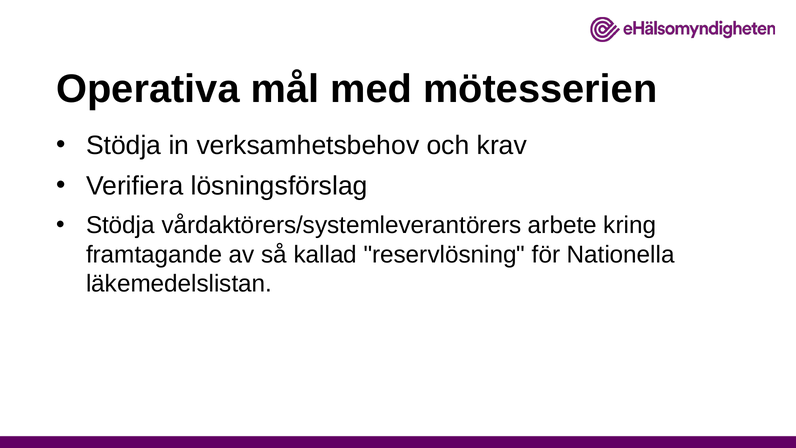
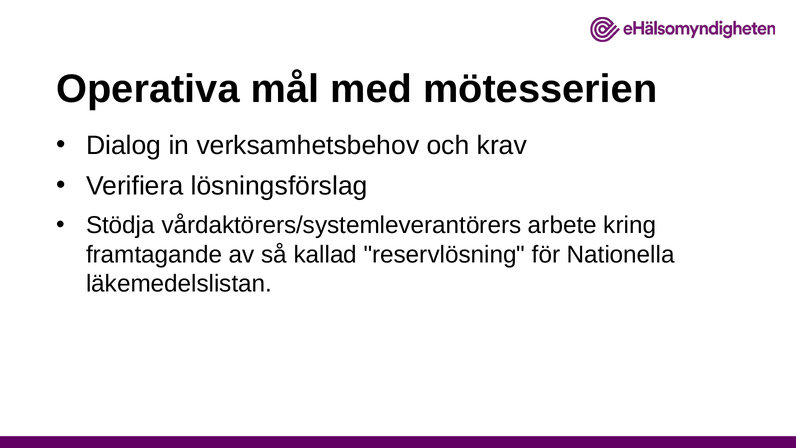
Stödja at (124, 145): Stödja -> Dialog
